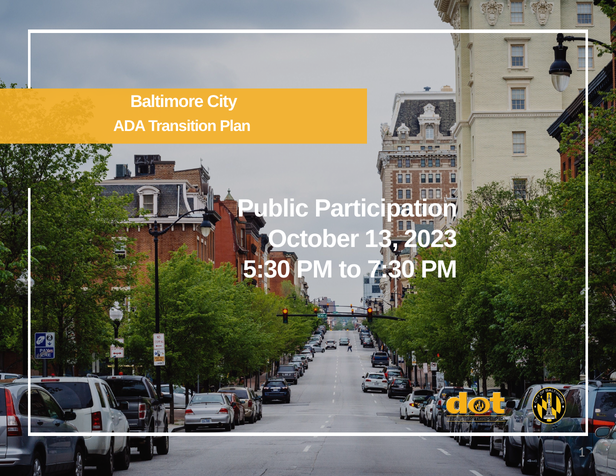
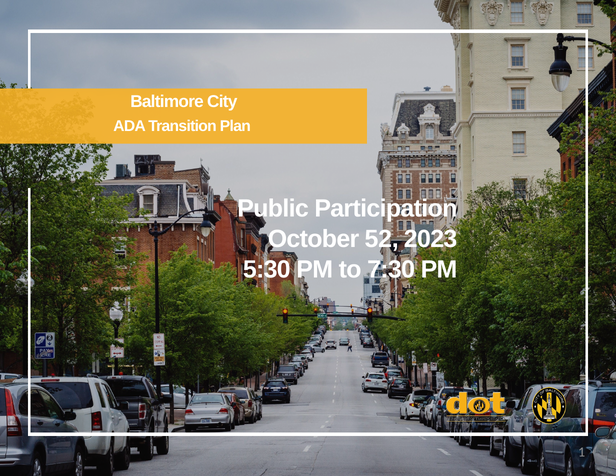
13: 13 -> 52
